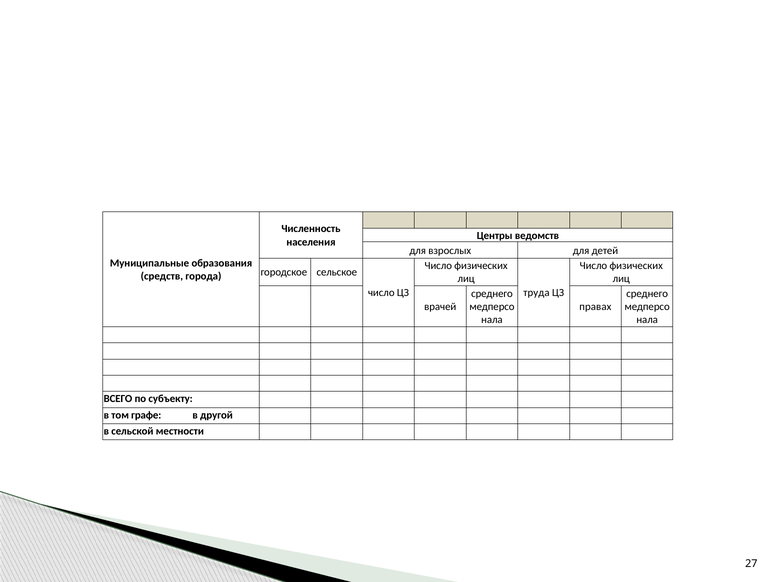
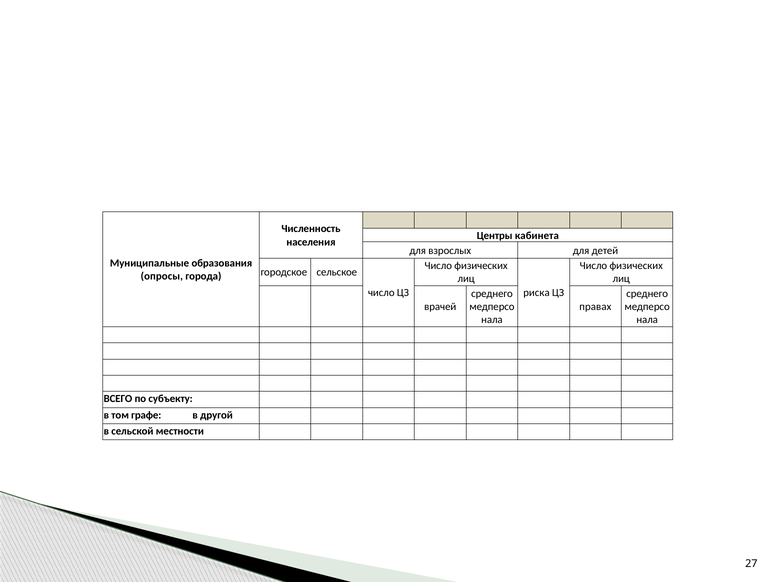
ведомств: ведомств -> кабинета
средств: средств -> опросы
труда: труда -> риска
